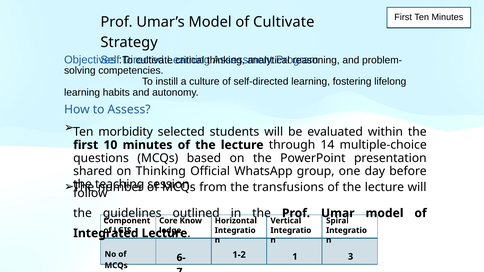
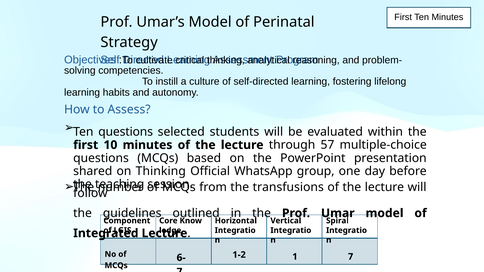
of Cultivate: Cultivate -> Perinatal
Ten morbidity: morbidity -> questions
14: 14 -> 57
1 3: 3 -> 7
